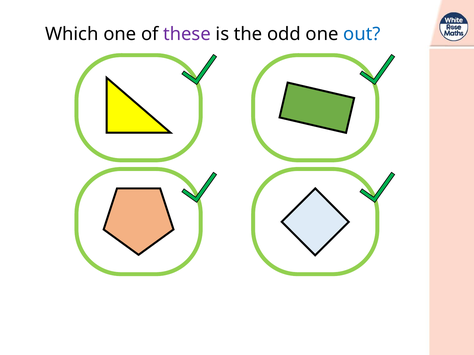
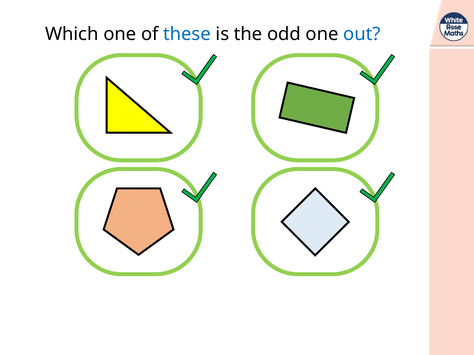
these colour: purple -> blue
